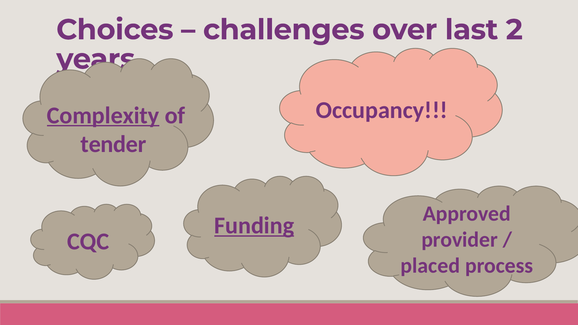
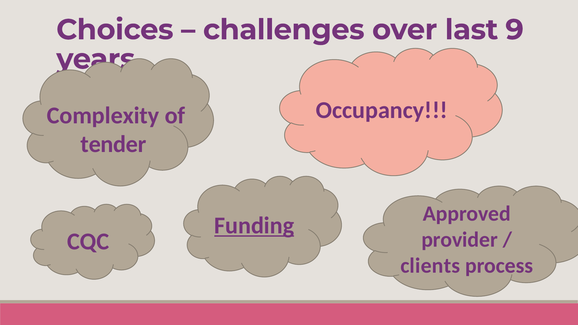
2: 2 -> 9
Complexity underline: present -> none
placed: placed -> clients
